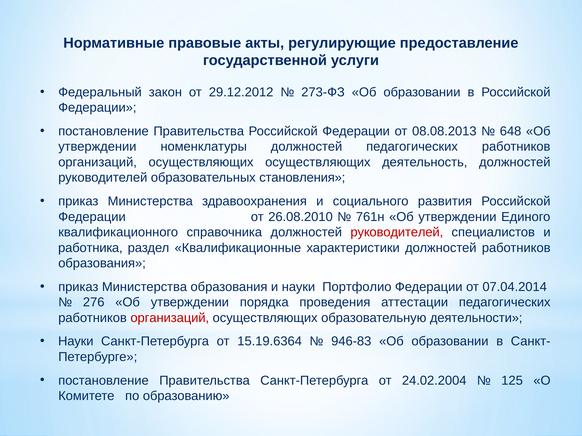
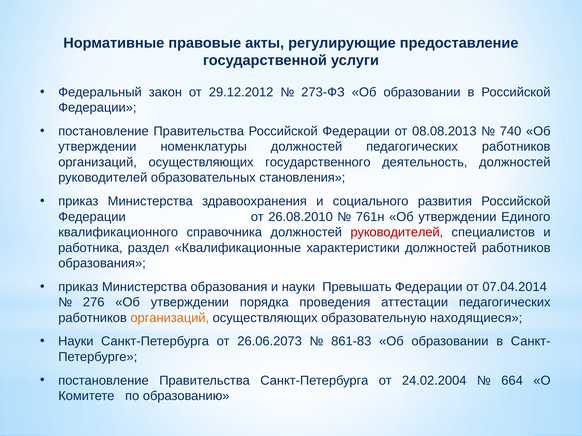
648: 648 -> 740
осуществляющих осуществляющих: осуществляющих -> государственного
Портфолио: Портфолио -> Превышать
организаций at (170, 318) colour: red -> orange
деятельности: деятельности -> находящиеся
15.19.6364: 15.19.6364 -> 26.06.2073
946-83: 946-83 -> 861-83
125: 125 -> 664
